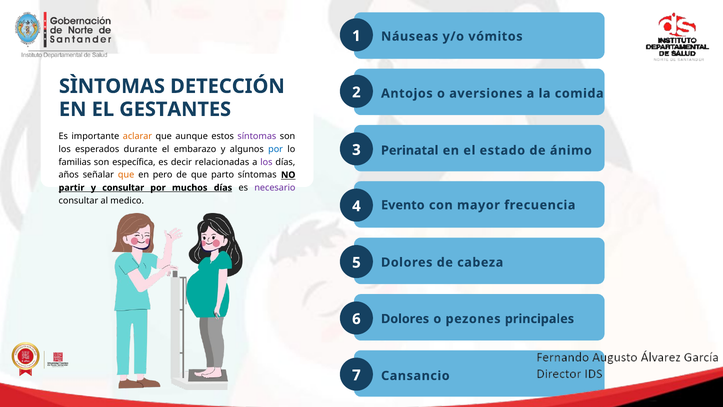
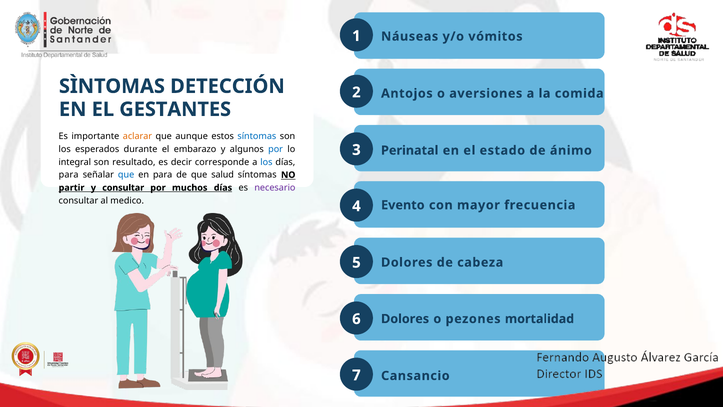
síntomas at (257, 136) colour: purple -> blue
familias: familias -> integral
específica: específica -> resultado
relacionadas: relacionadas -> corresponde
los at (266, 162) colour: purple -> blue
años at (69, 175): años -> para
que at (126, 175) colour: orange -> blue
en pero: pero -> para
parto: parto -> salud
principales: principales -> mortalidad
